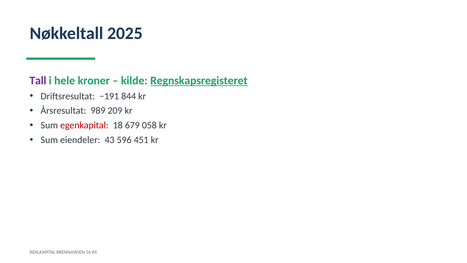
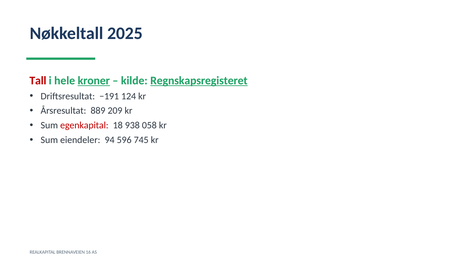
Tall colour: purple -> red
kroner underline: none -> present
844: 844 -> 124
989: 989 -> 889
679: 679 -> 938
43: 43 -> 94
451: 451 -> 745
